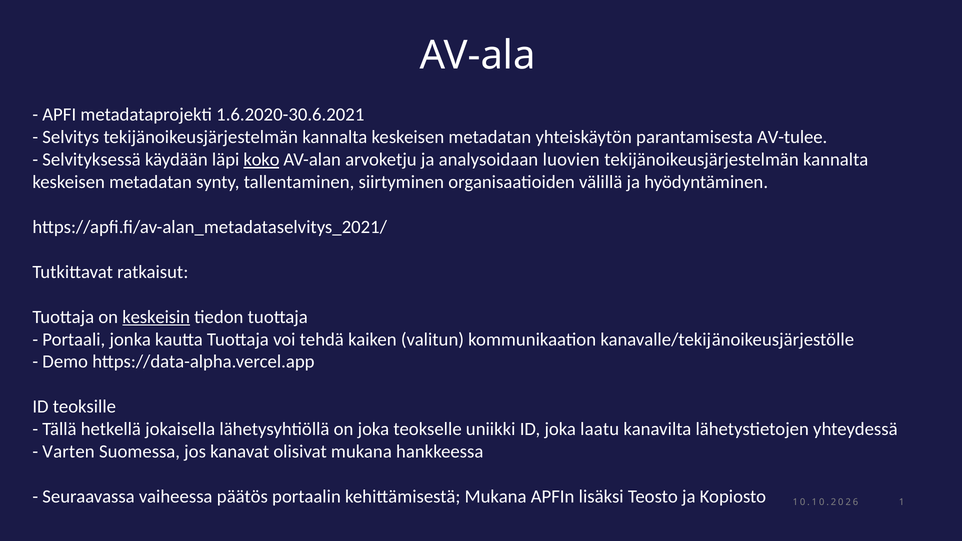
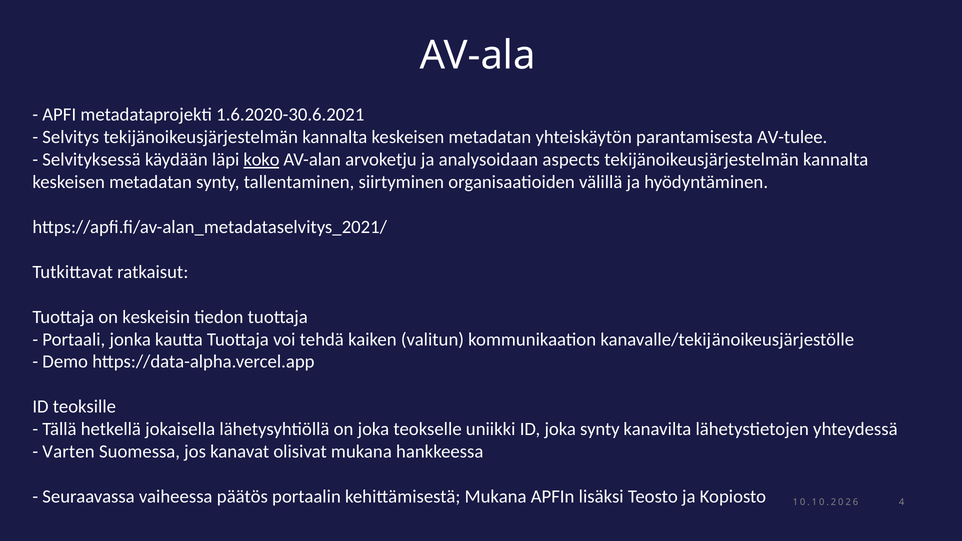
luovien: luovien -> aspects
keskeisin underline: present -> none
joka laatu: laatu -> synty
1: 1 -> 4
